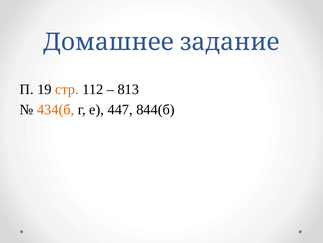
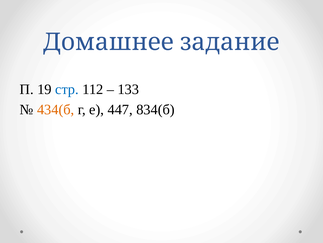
стр colour: orange -> blue
813: 813 -> 133
844(б: 844(б -> 834(б
